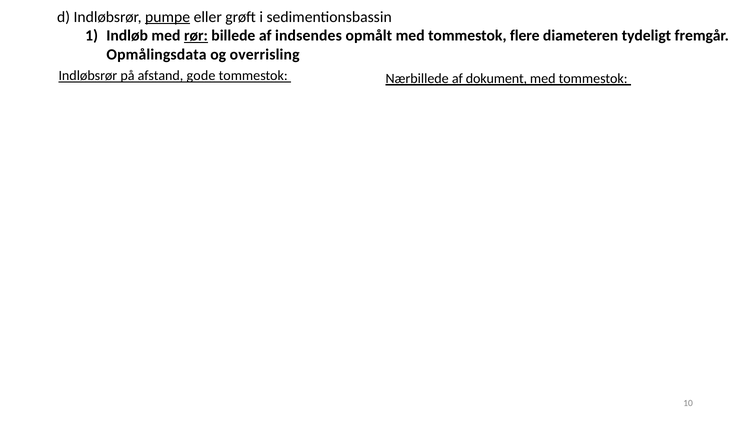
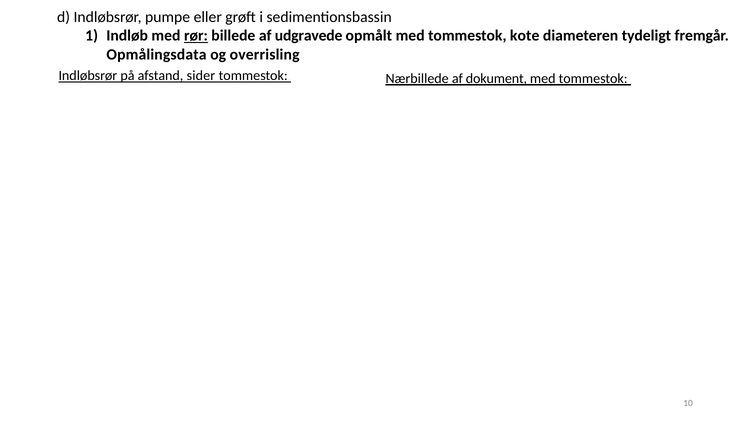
pumpe underline: present -> none
indsendes: indsendes -> udgravede
flere: flere -> kote
gode: gode -> sider
